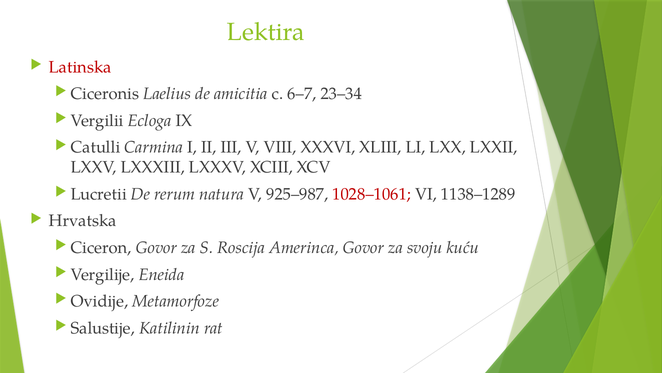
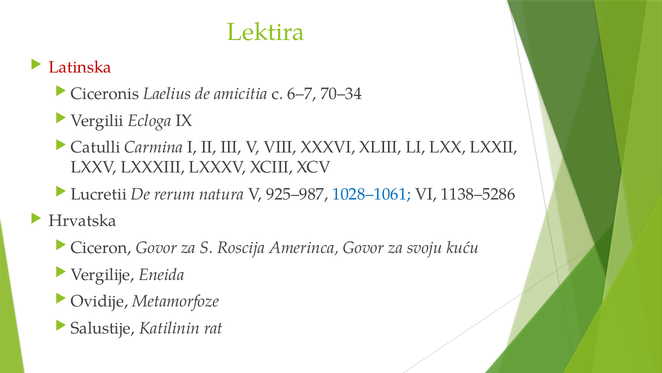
23–34: 23–34 -> 70–34
1028–1061 colour: red -> blue
1138–1289: 1138–1289 -> 1138–5286
